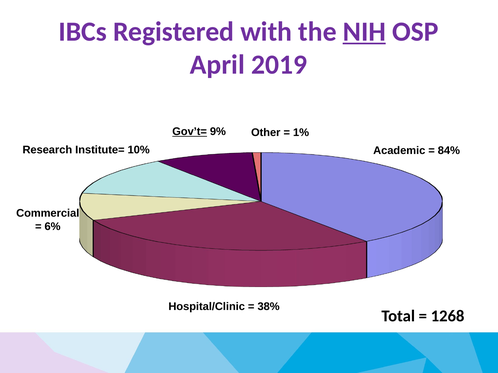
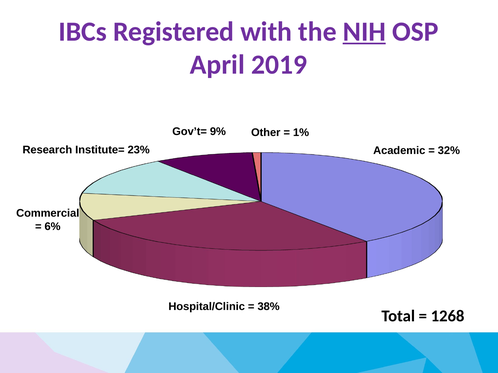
Gov’t= underline: present -> none
10%: 10% -> 23%
84%: 84% -> 32%
